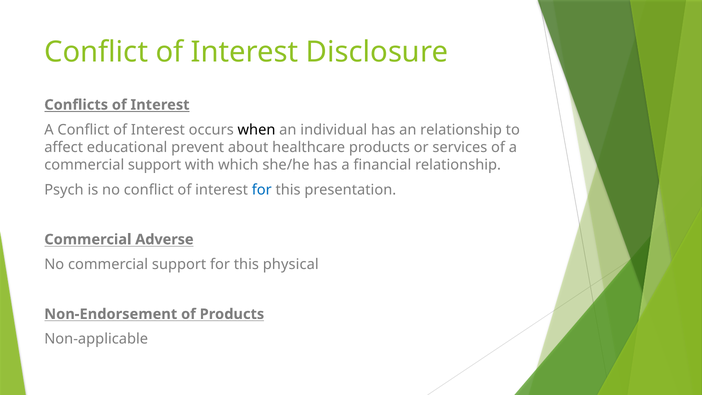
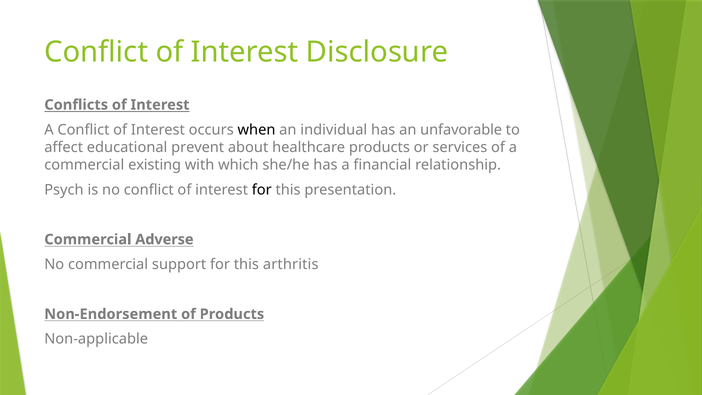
an relationship: relationship -> unfavorable
support at (155, 165): support -> existing
for at (262, 190) colour: blue -> black
physical: physical -> arthritis
